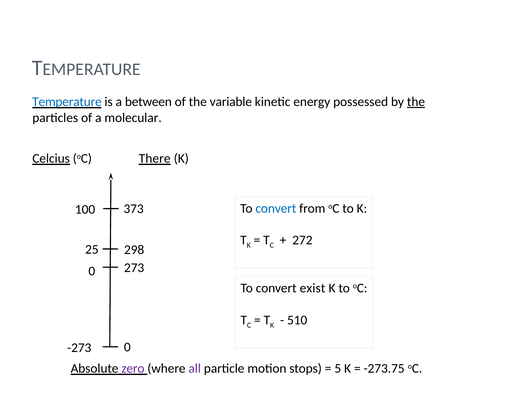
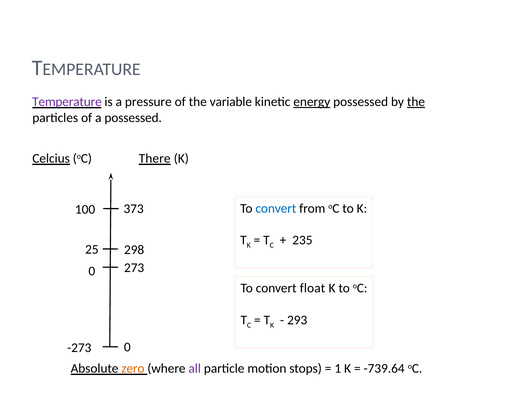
Temperature colour: blue -> purple
between: between -> pressure
energy underline: none -> present
a molecular: molecular -> possessed
272: 272 -> 235
exist: exist -> float
510: 510 -> 293
zero colour: purple -> orange
5: 5 -> 1
-273.75: -273.75 -> -739.64
